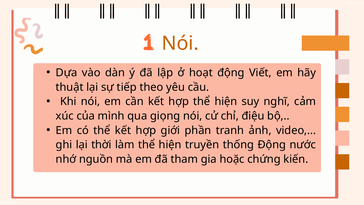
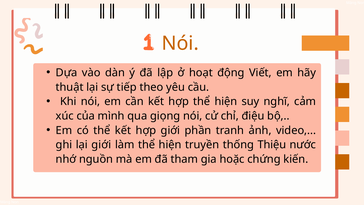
lại thời: thời -> giới
thống Động: Động -> Thiệu
